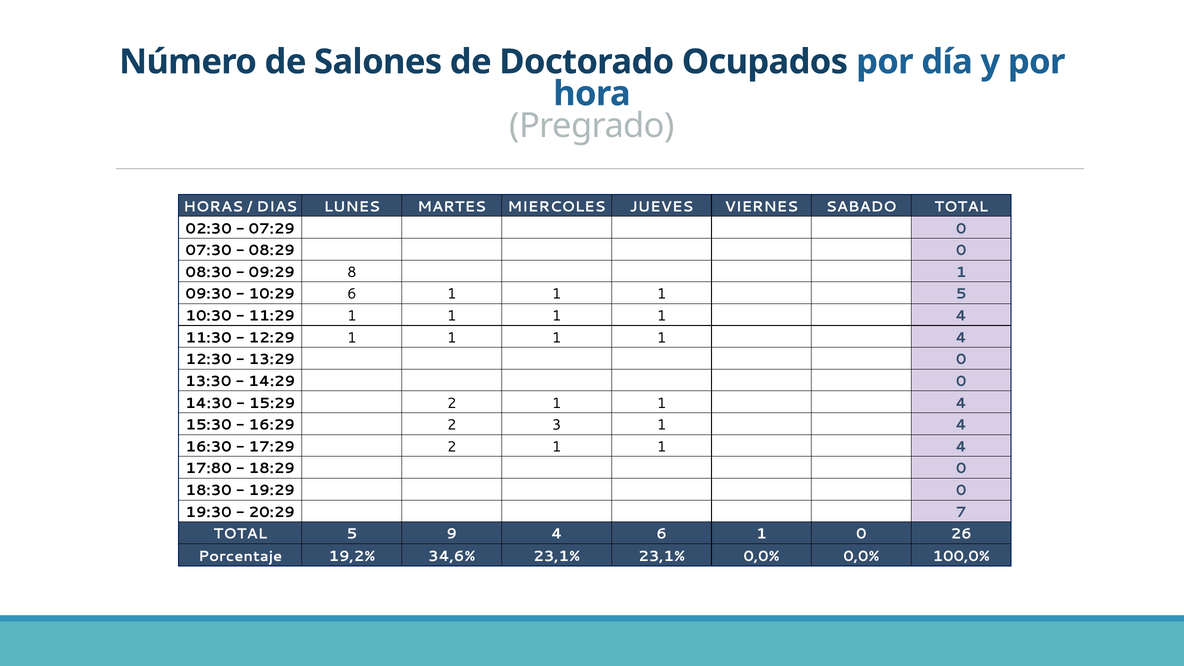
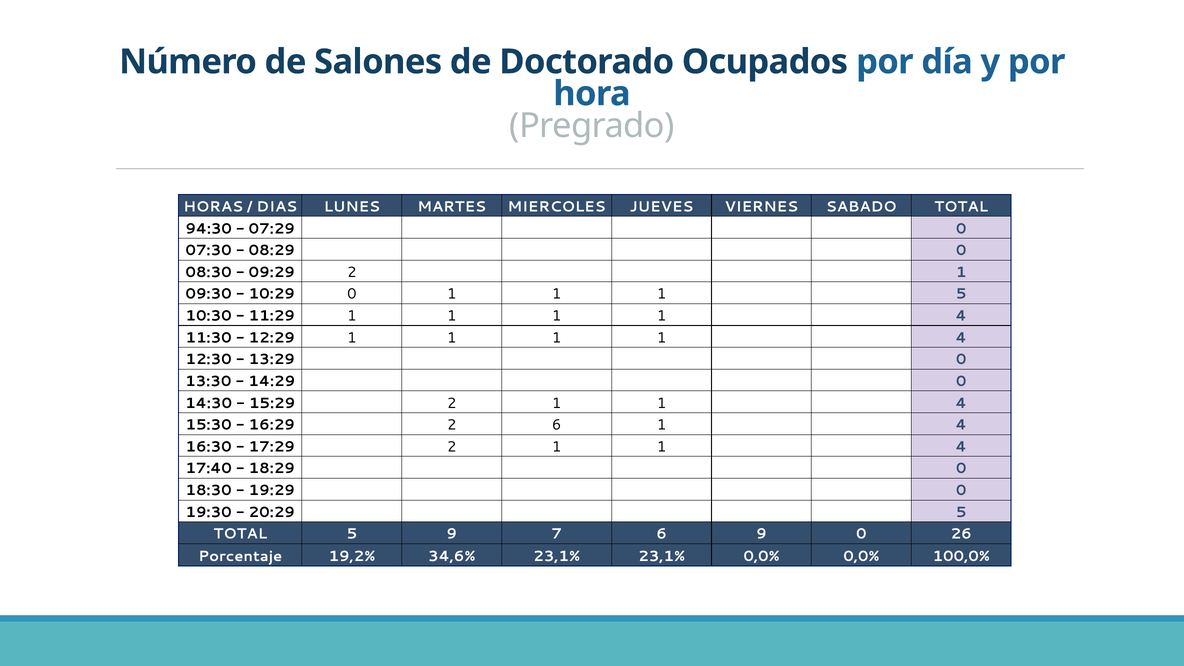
02:30: 02:30 -> 94:30
09:29 8: 8 -> 2
10:29 6: 6 -> 0
2 3: 3 -> 6
17:80: 17:80 -> 17:40
20:29 7: 7 -> 5
9 4: 4 -> 7
1 at (761, 534): 1 -> 9
